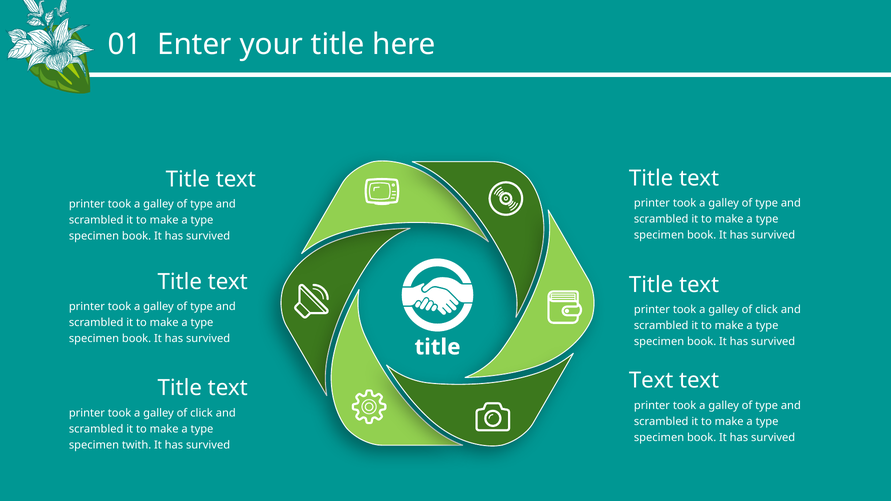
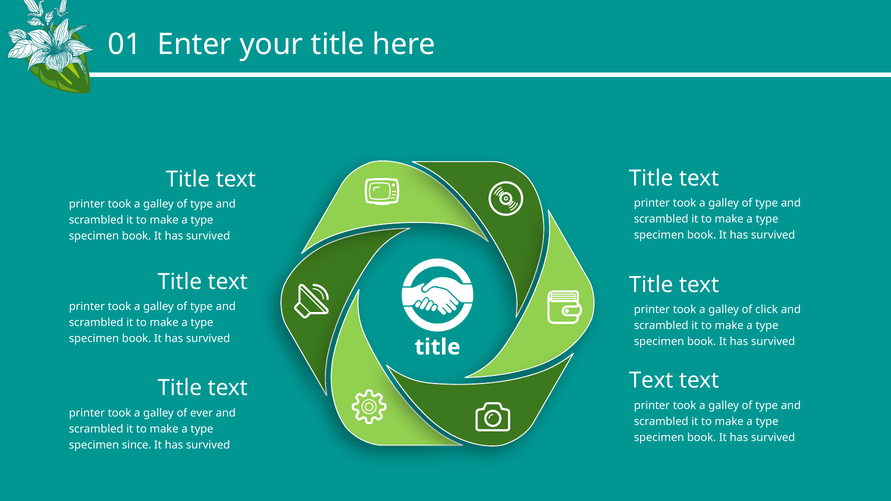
click at (201, 413): click -> ever
twith: twith -> since
